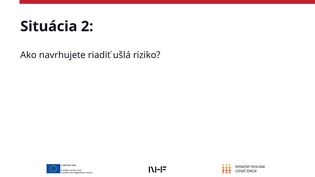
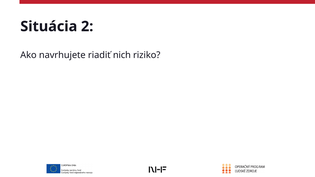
ušlá: ušlá -> nich
